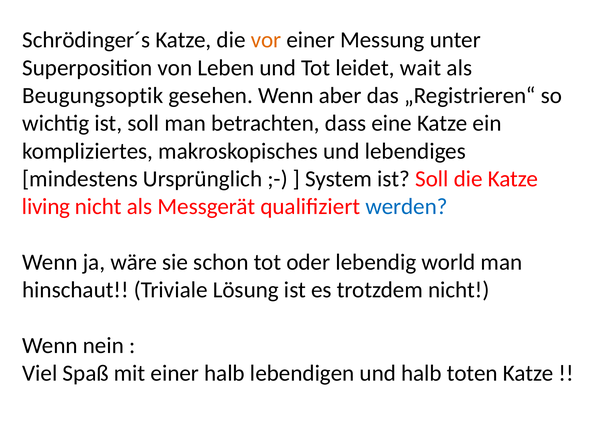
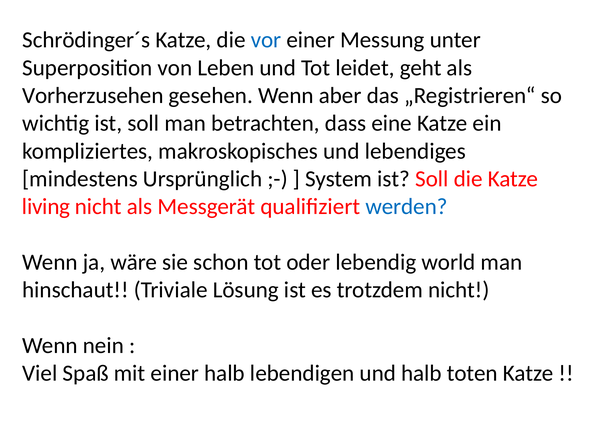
vor colour: orange -> blue
wait: wait -> geht
Beugungsoptik: Beugungsoptik -> Vorherzusehen
